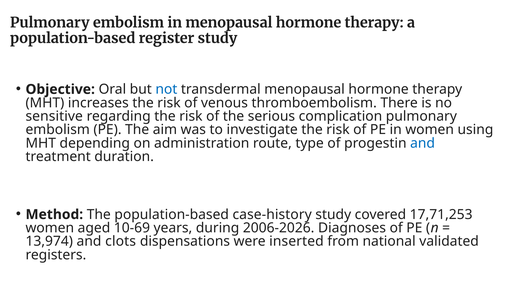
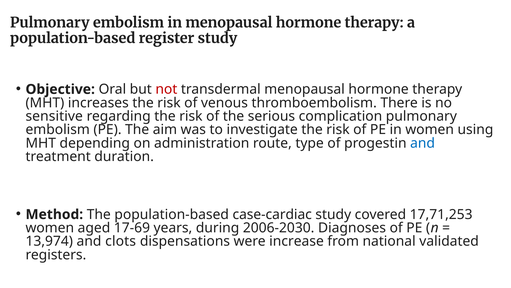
not colour: blue -> red
case-history: case-history -> case-cardiac
10-69: 10-69 -> 17-69
2006-2026: 2006-2026 -> 2006-2030
inserted: inserted -> increase
